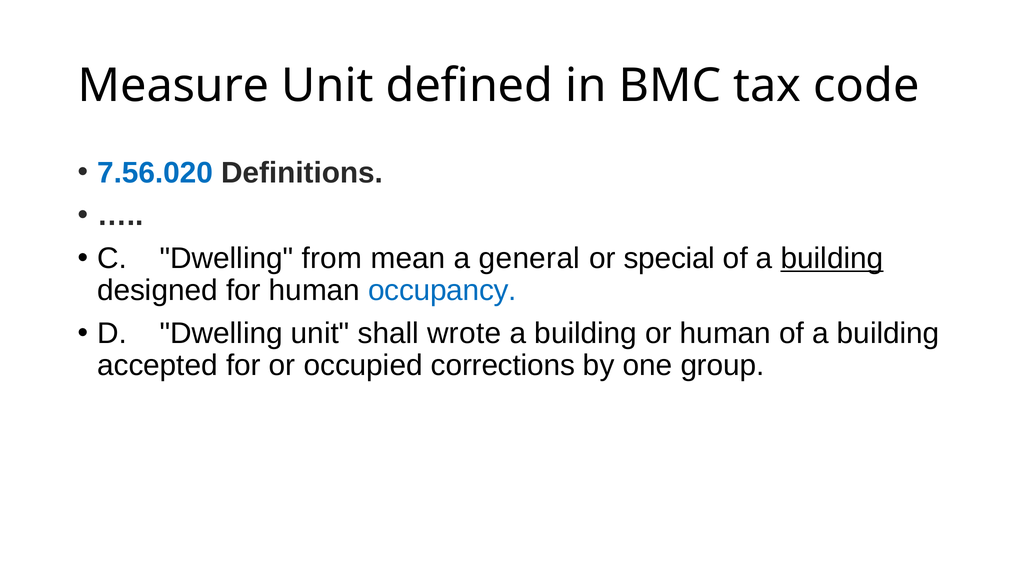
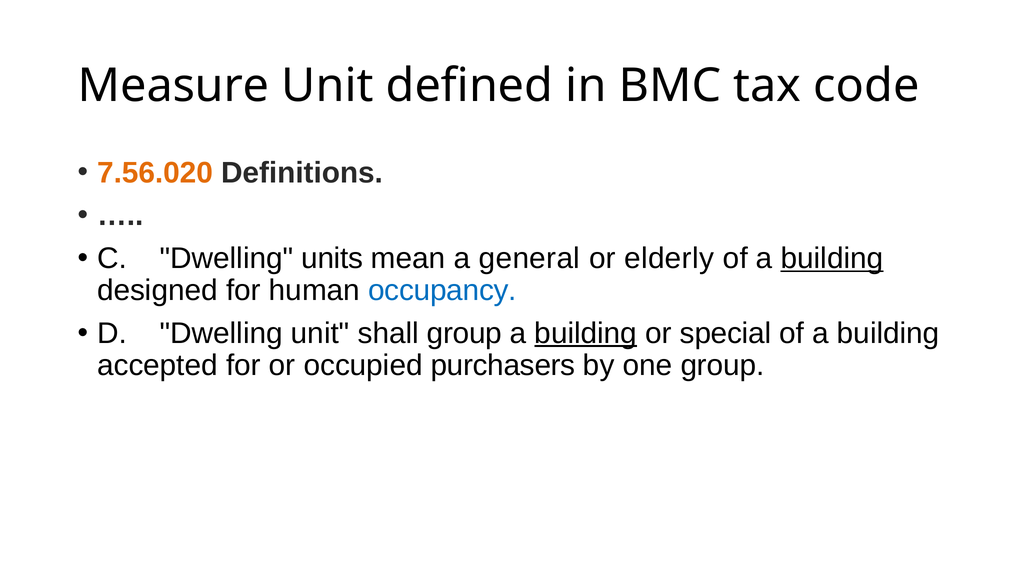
7.56.020 colour: blue -> orange
from: from -> units
special: special -> elderly
shall wrote: wrote -> group
building at (586, 333) underline: none -> present
or human: human -> special
corrections: corrections -> purchasers
